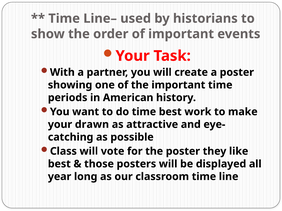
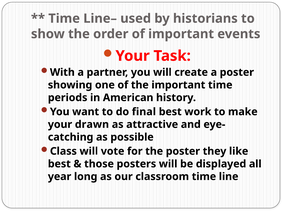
do time: time -> final
